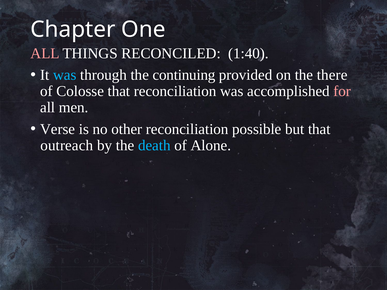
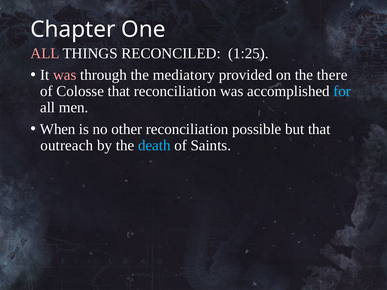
1:40: 1:40 -> 1:25
was at (65, 75) colour: light blue -> pink
continuing: continuing -> mediatory
for colour: pink -> light blue
Verse: Verse -> When
Alone: Alone -> Saints
